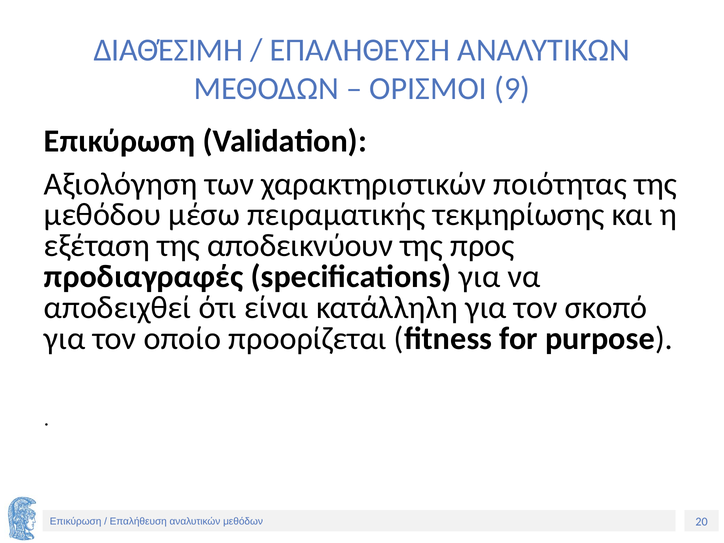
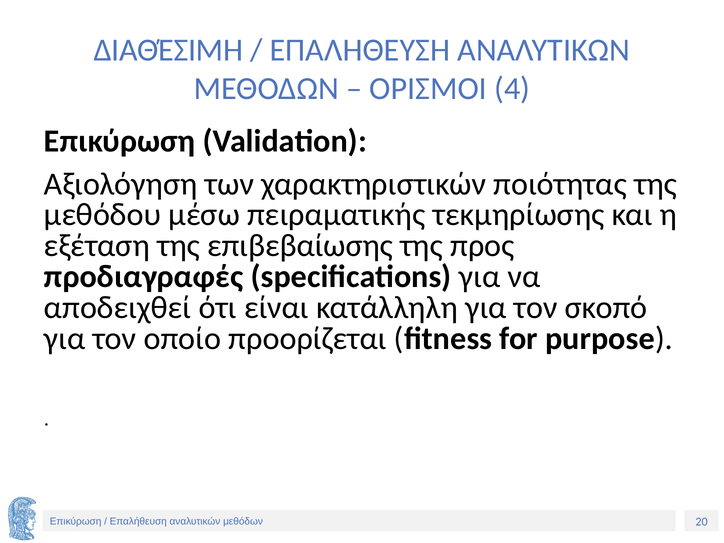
9: 9 -> 4
αποδεικνύουν: αποδεικνύουν -> επιβεβαίωσης
